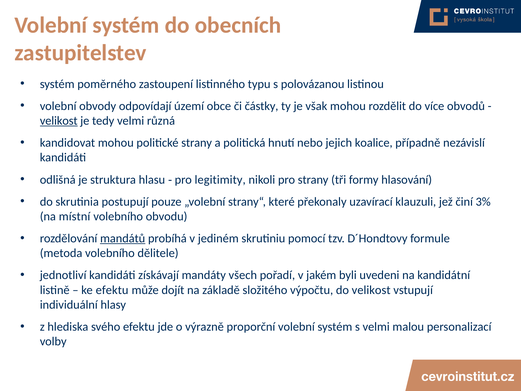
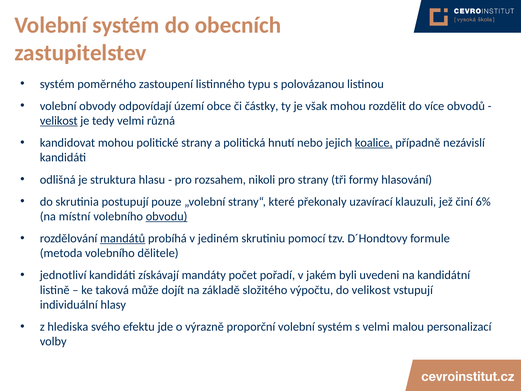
koalice underline: none -> present
legitimity: legitimity -> rozsahem
3%: 3% -> 6%
obvodu underline: none -> present
všech: všech -> počet
ke efektu: efektu -> taková
